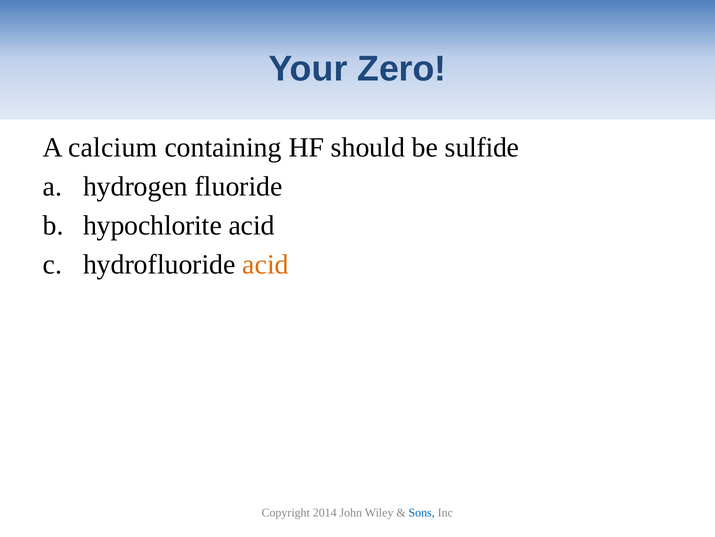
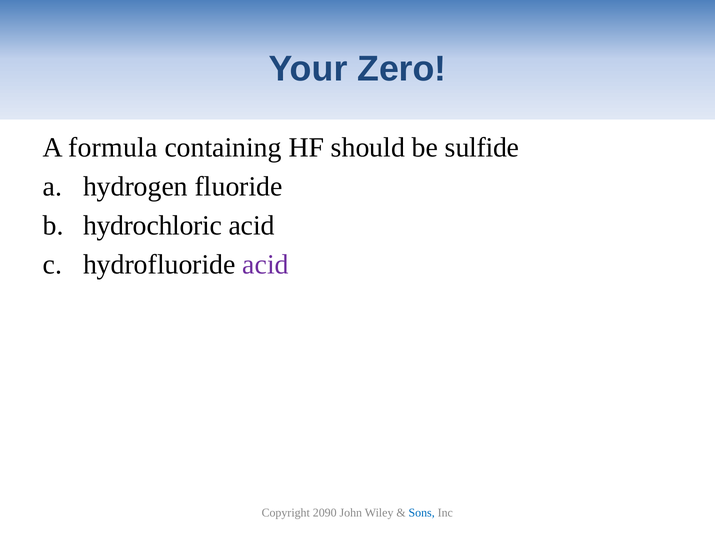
calcium: calcium -> formula
hypochlorite: hypochlorite -> hydrochloric
acid at (266, 264) colour: orange -> purple
2014: 2014 -> 2090
